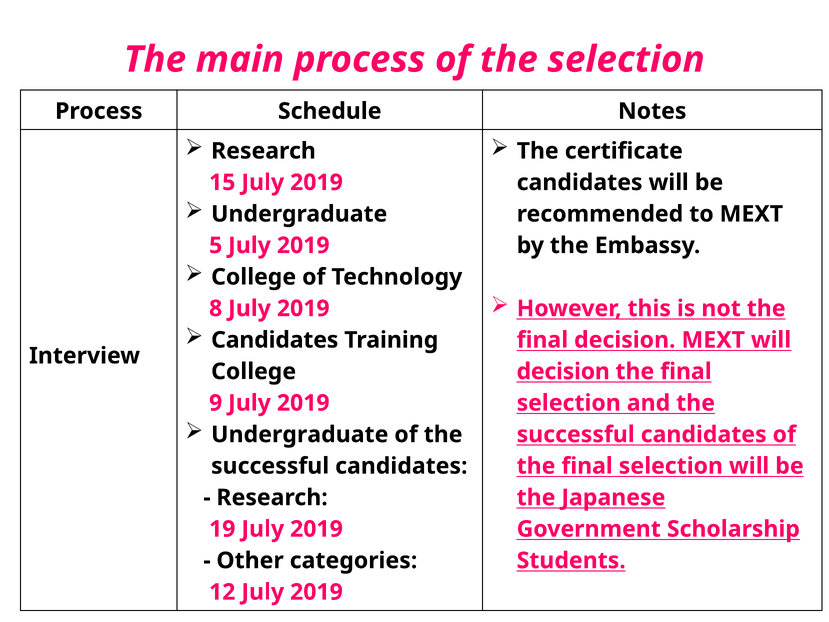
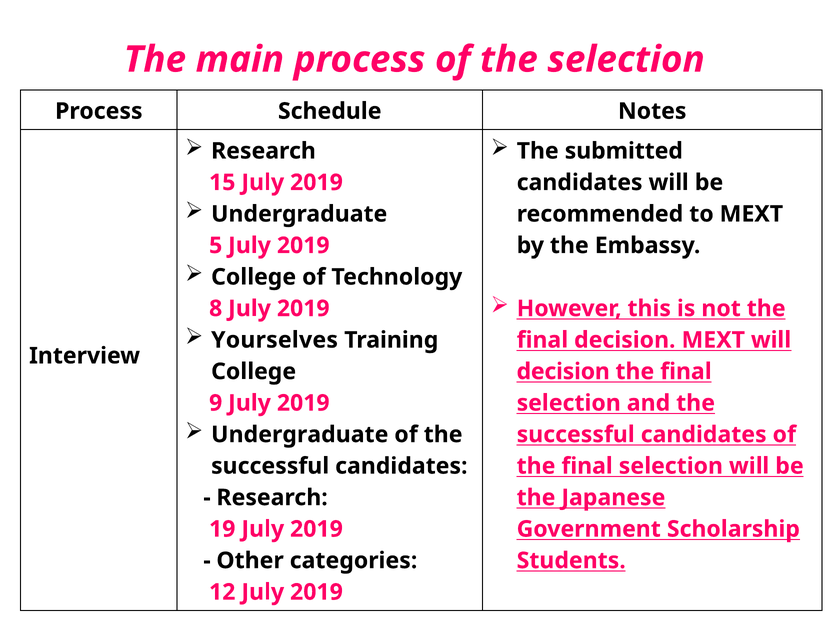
certificate: certificate -> submitted
Candidates at (275, 340): Candidates -> Yourselves
